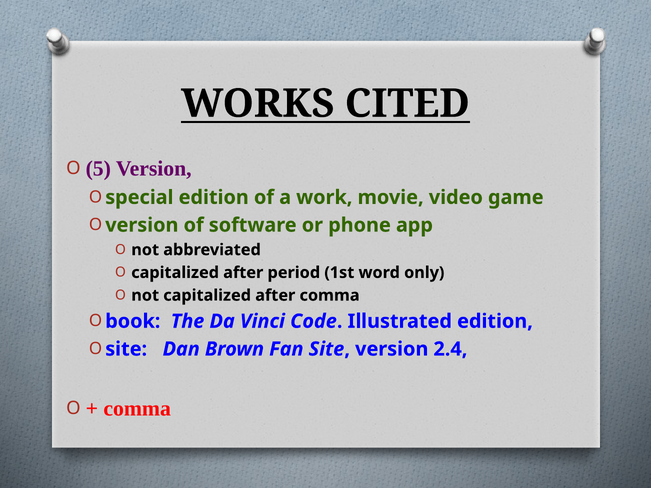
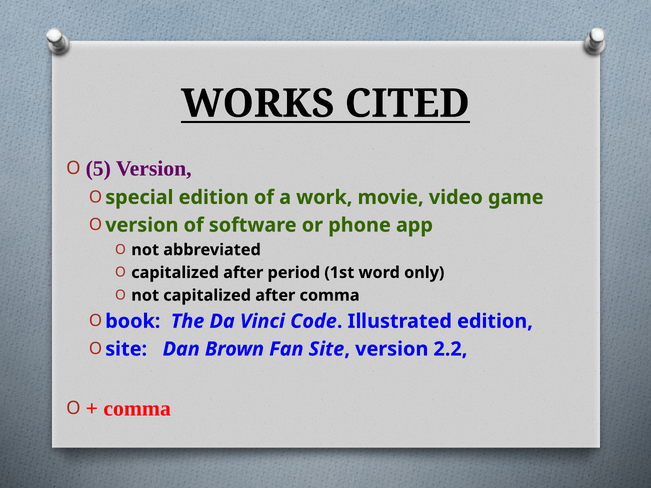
2.4: 2.4 -> 2.2
